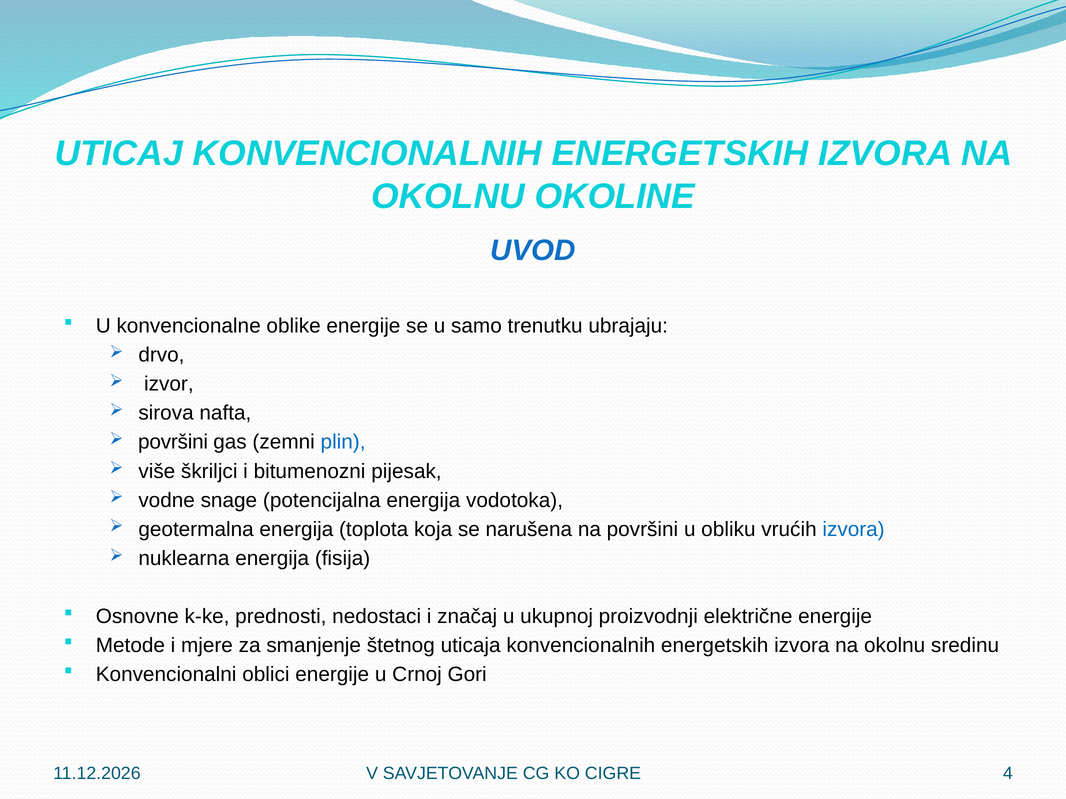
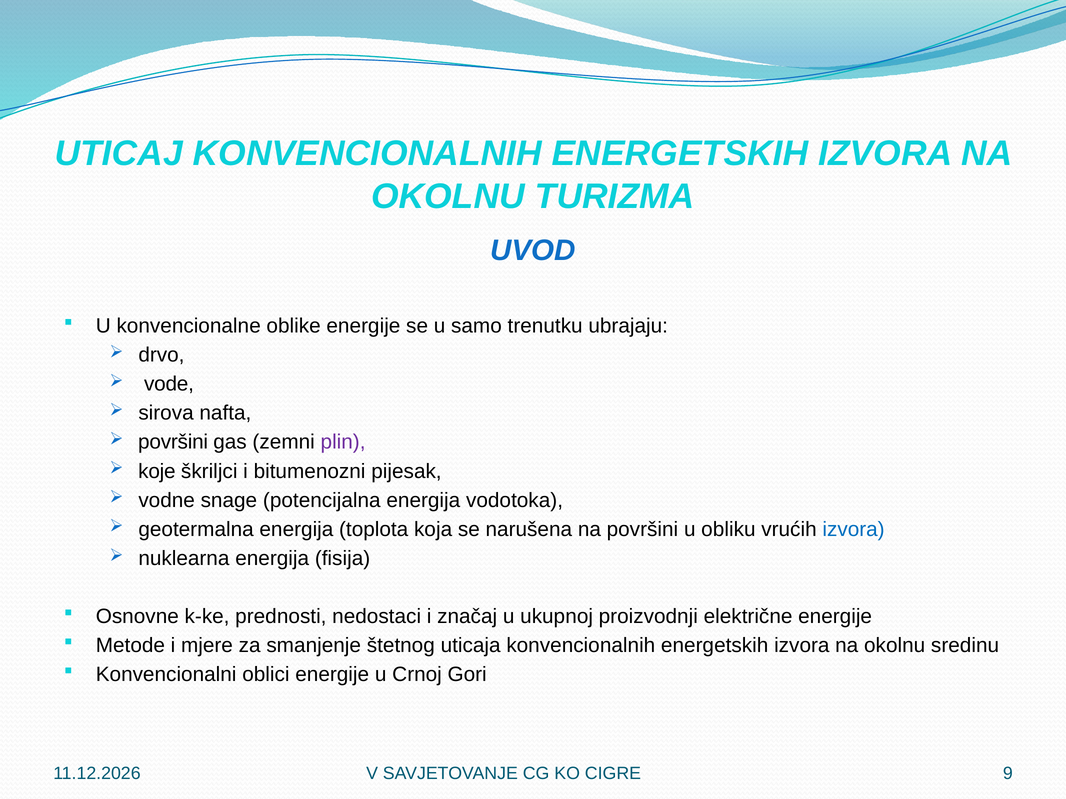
OKOLINE: OKOLINE -> TURIZMA
izvor: izvor -> vode
plin colour: blue -> purple
više: više -> koje
4: 4 -> 9
